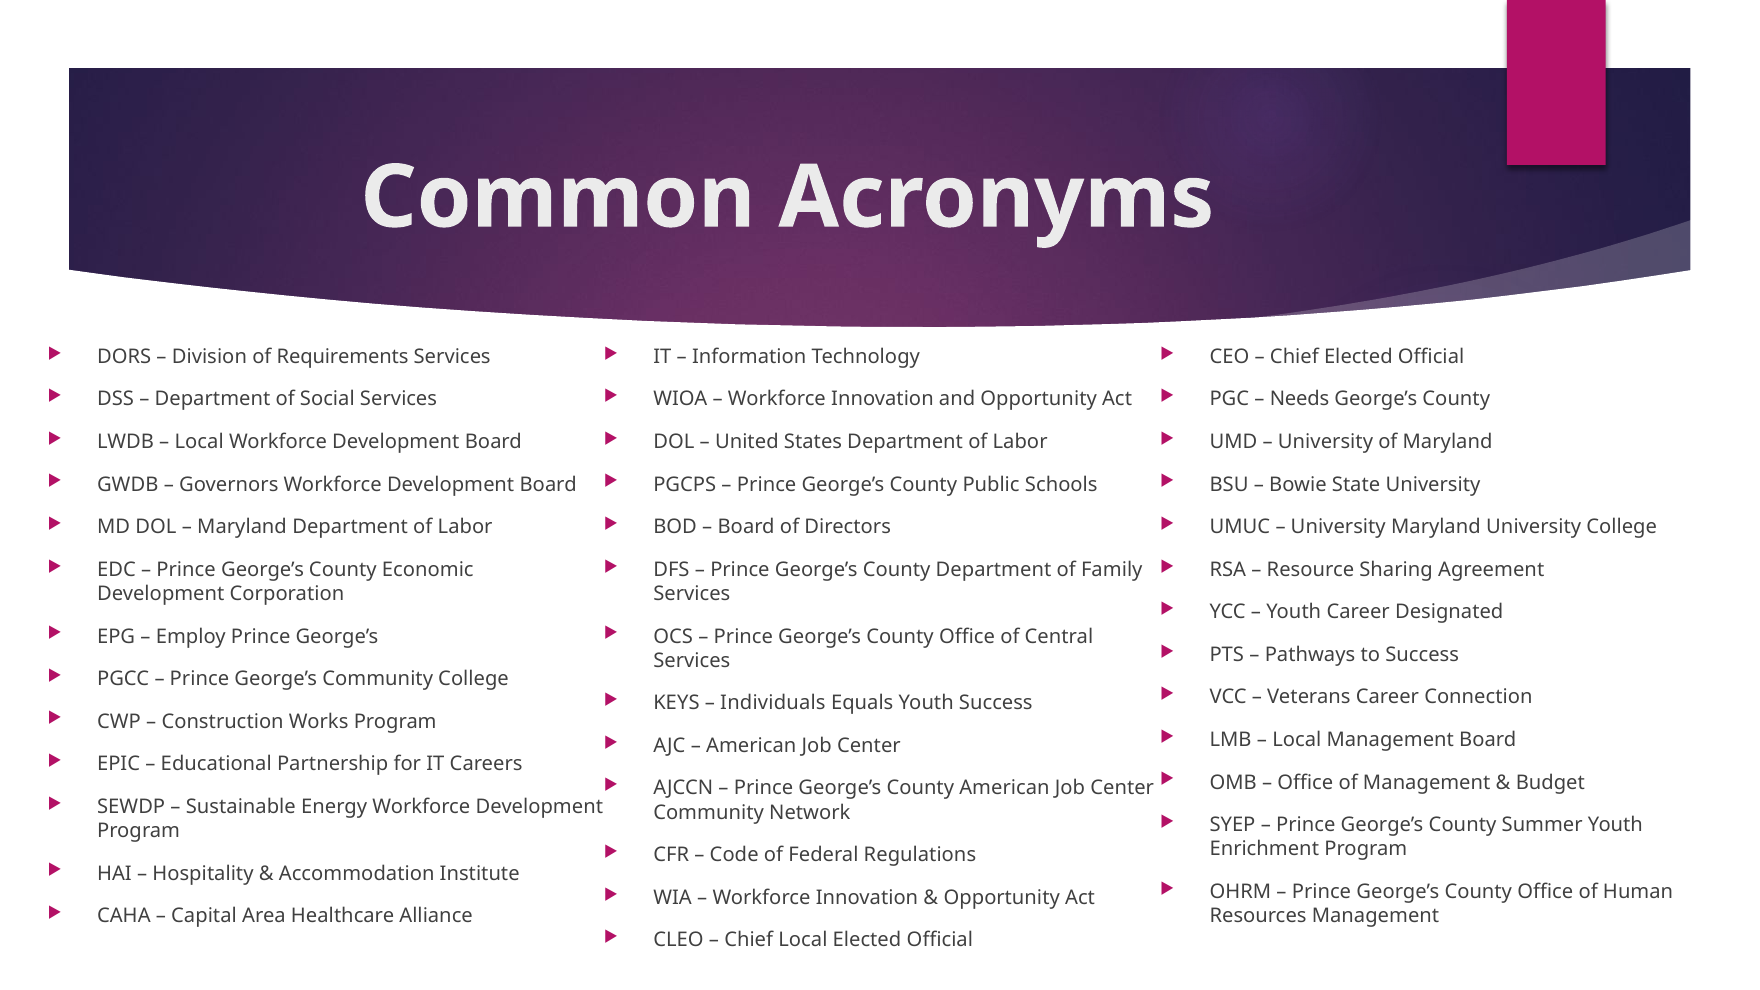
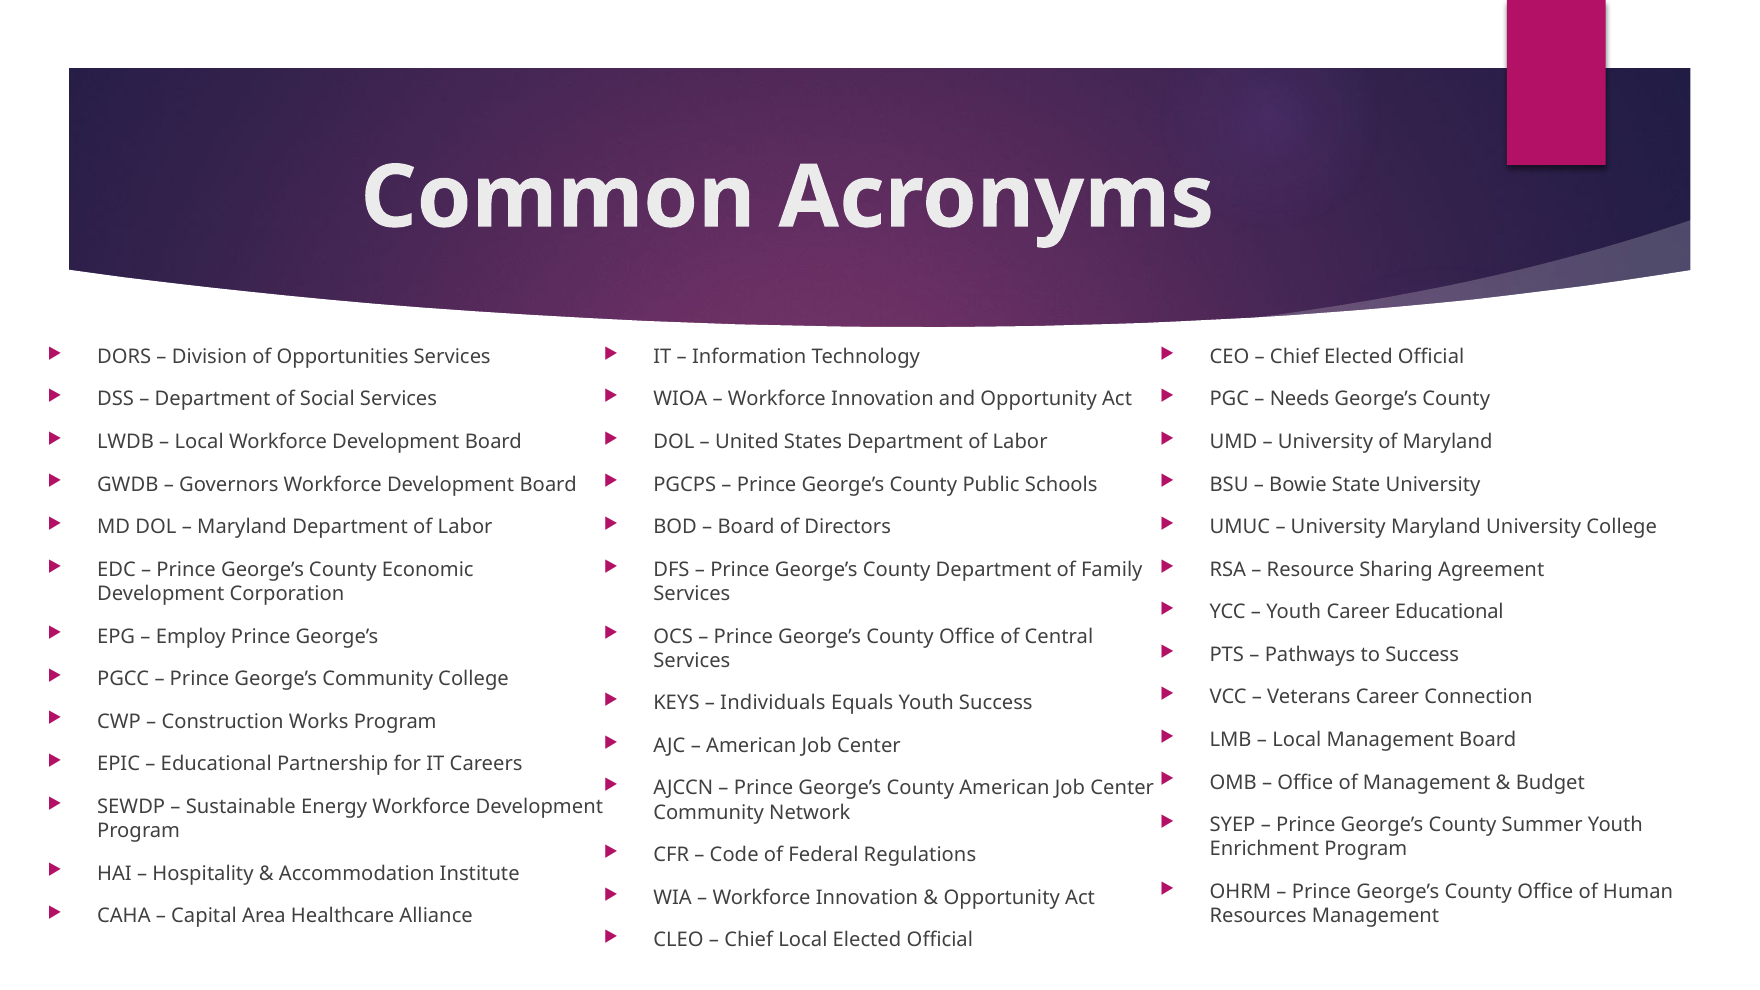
Requirements: Requirements -> Opportunities
Career Designated: Designated -> Educational
